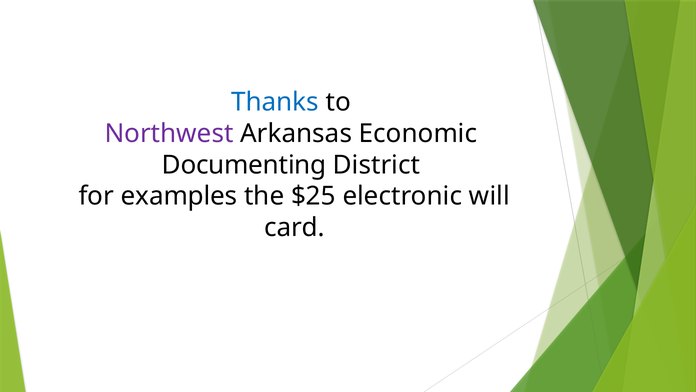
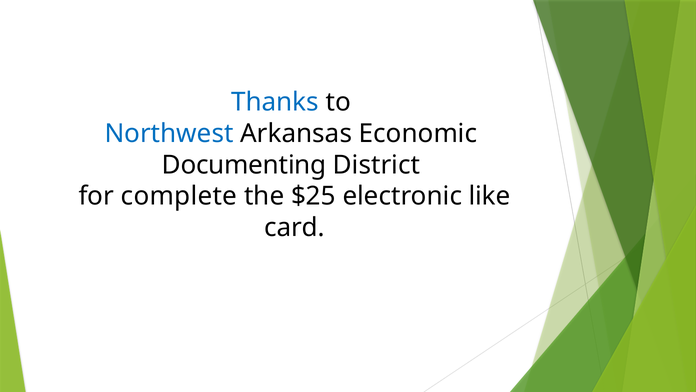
Northwest colour: purple -> blue
examples: examples -> complete
will: will -> like
